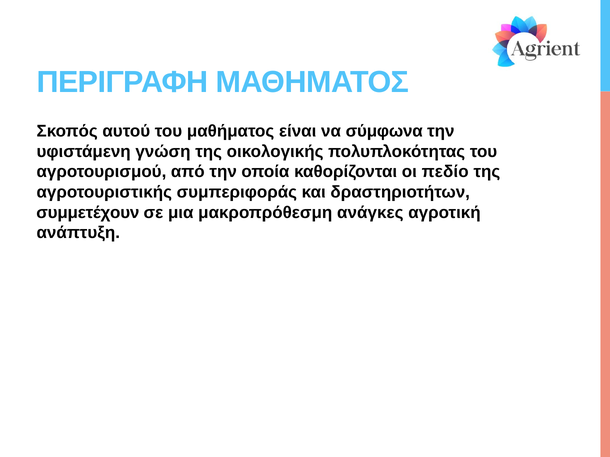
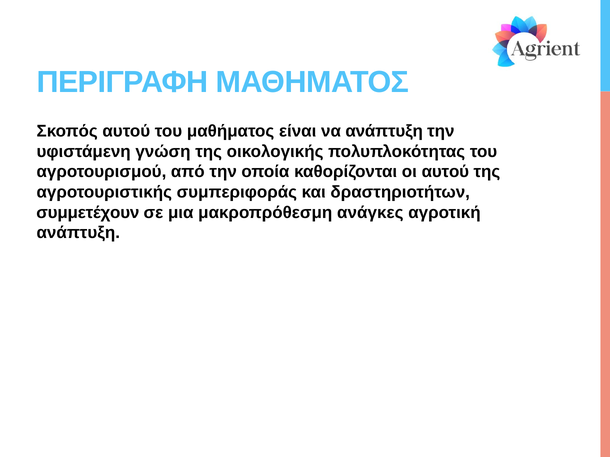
να σύμφωνα: σύμφωνα -> ανάπτυξη
οι πεδίο: πεδίο -> αυτού
